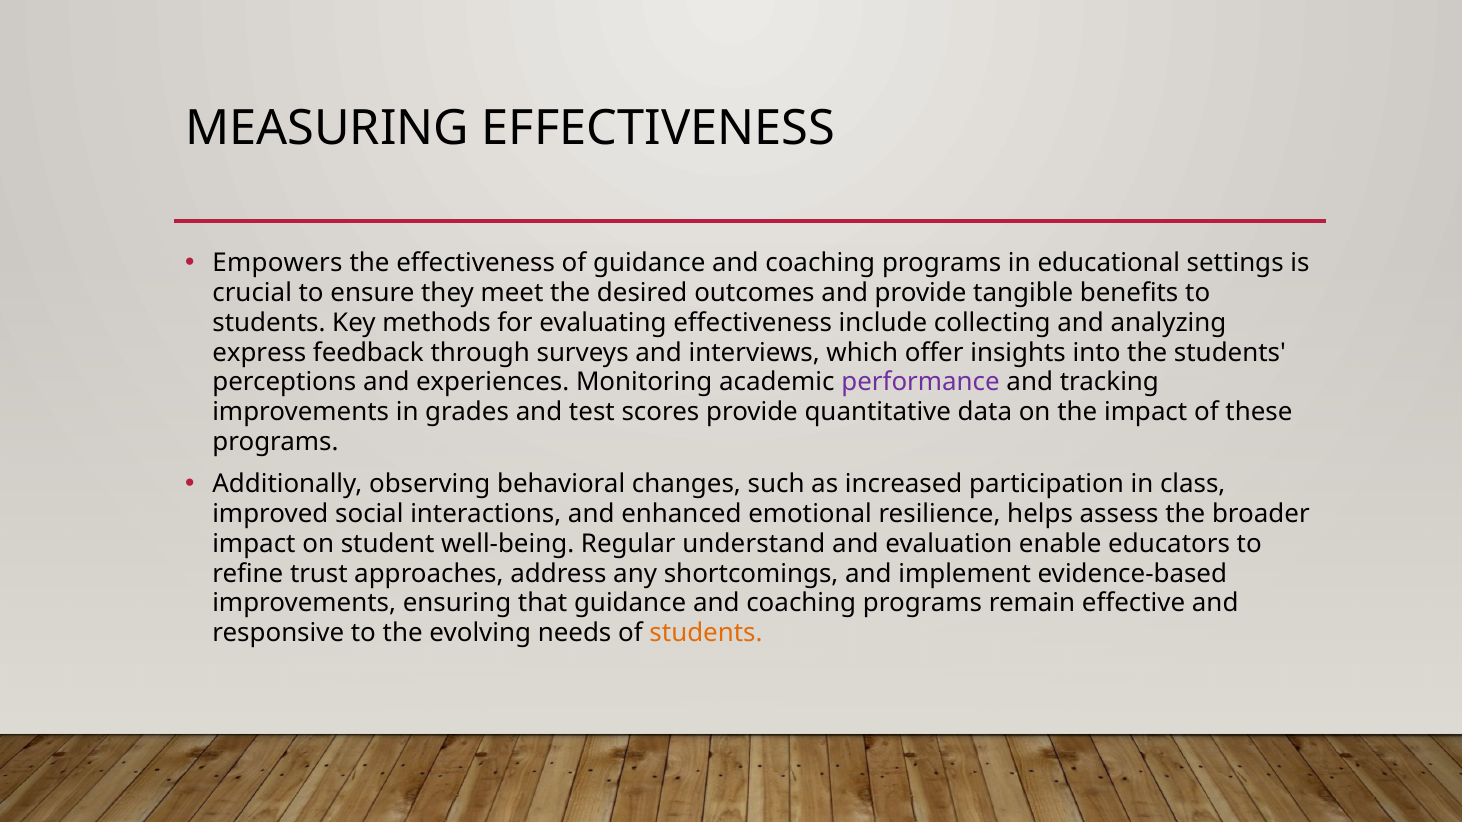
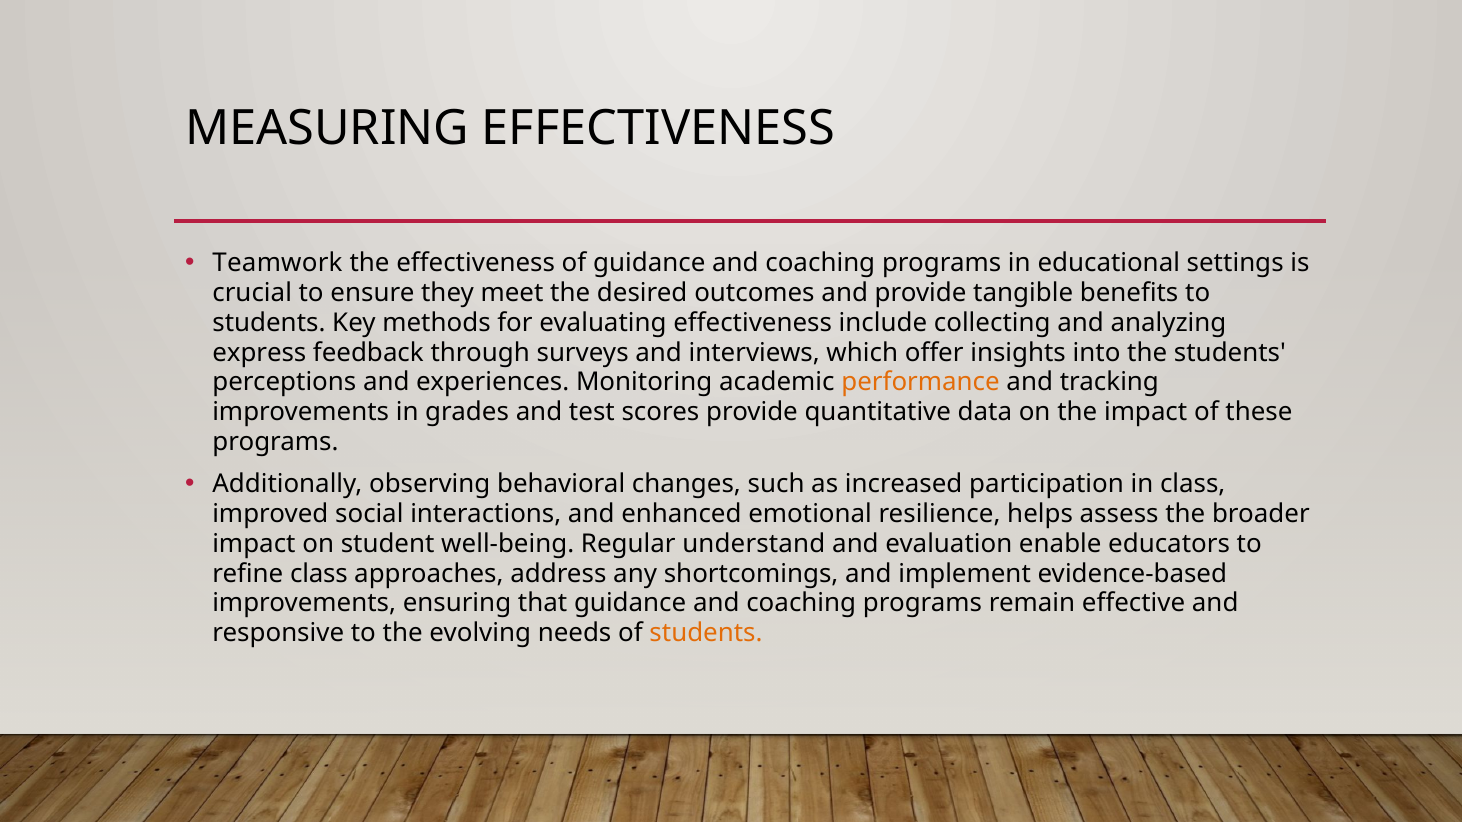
Empowers: Empowers -> Teamwork
performance colour: purple -> orange
refine trust: trust -> class
